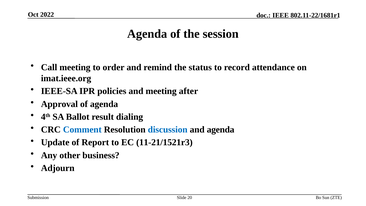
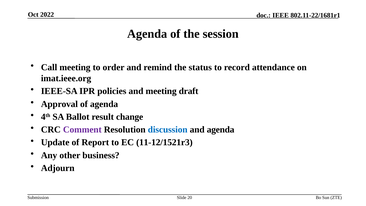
after: after -> draft
dialing: dialing -> change
Comment colour: blue -> purple
11-21/1521r3: 11-21/1521r3 -> 11-12/1521r3
